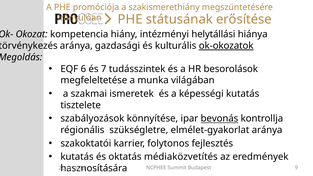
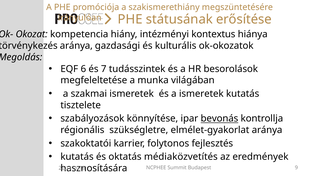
helytállási: helytállási -> kontextus
ok-okozatok underline: present -> none
a képességi: képességi -> ismeretek
